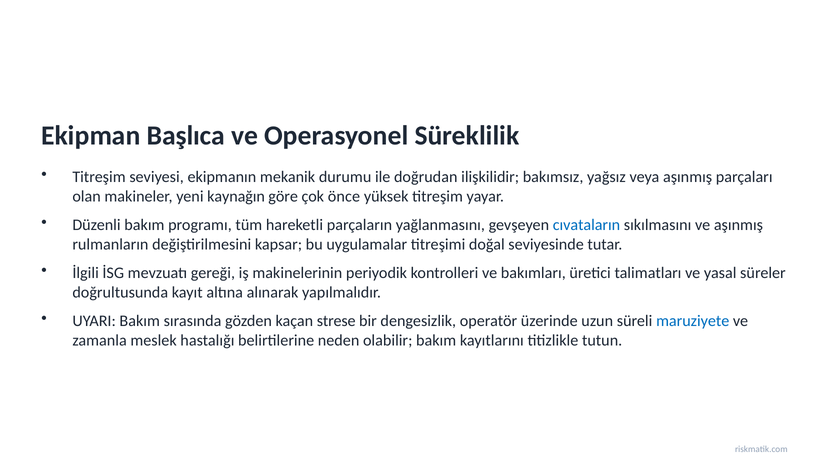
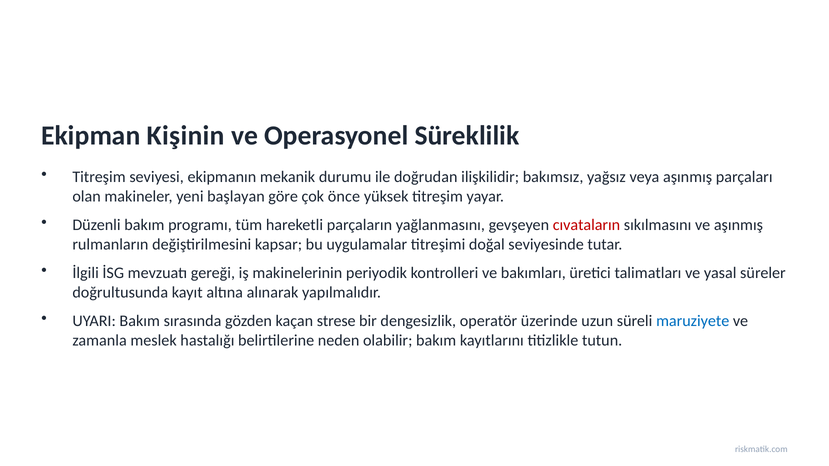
Başlıca: Başlıca -> Kişinin
kaynağın: kaynağın -> başlayan
cıvataların colour: blue -> red
